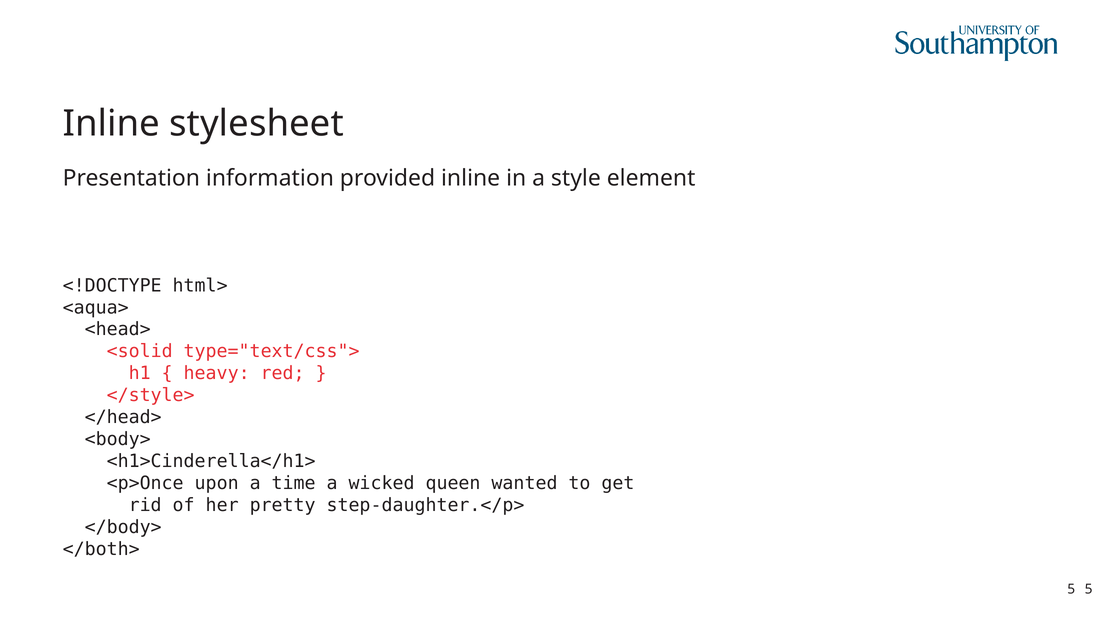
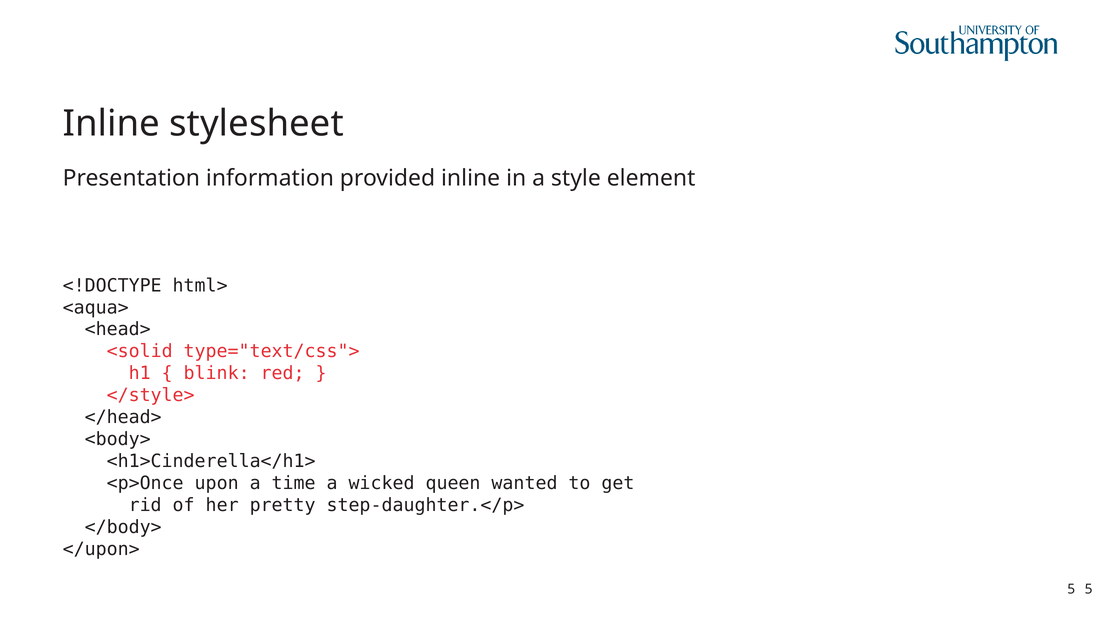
heavy: heavy -> blink
</both>: </both> -> </upon>
